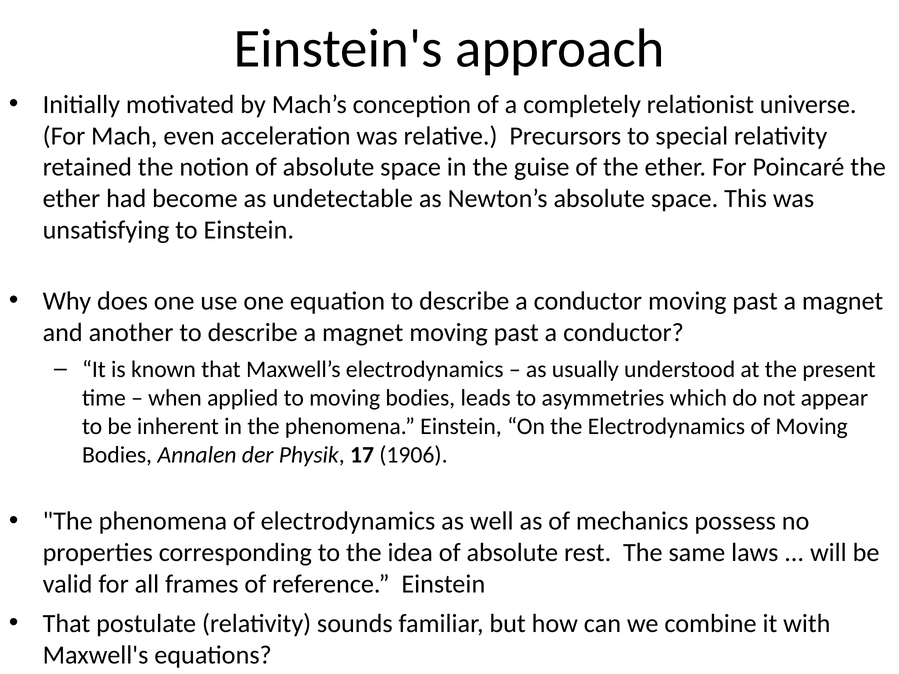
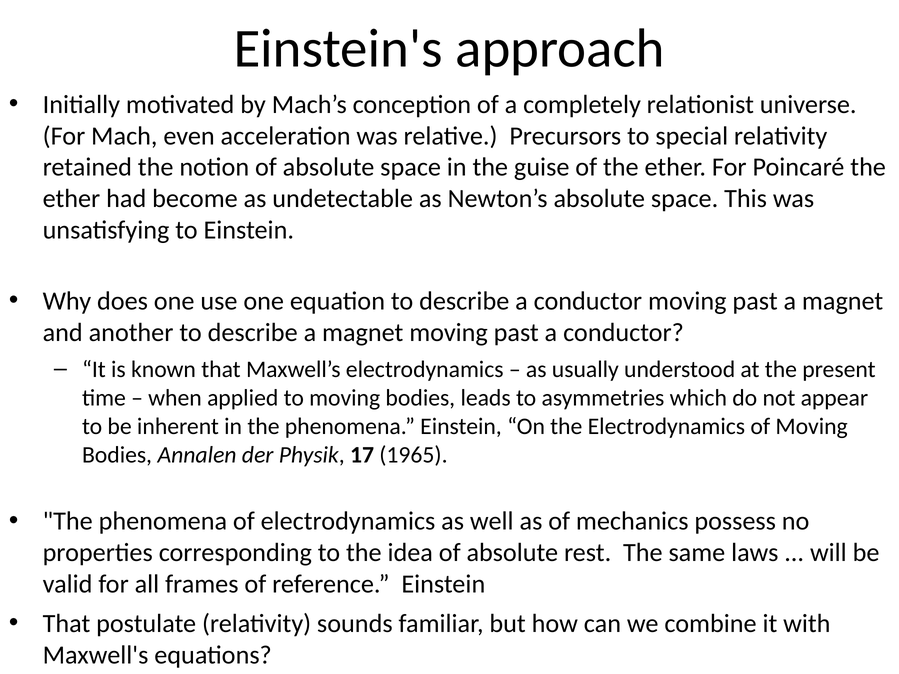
1906: 1906 -> 1965
